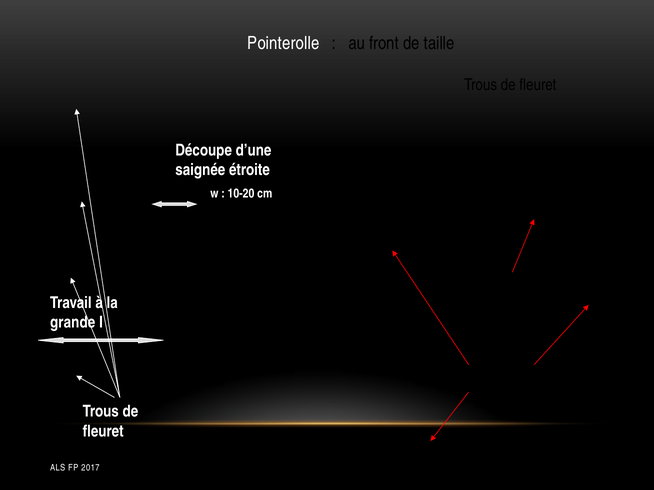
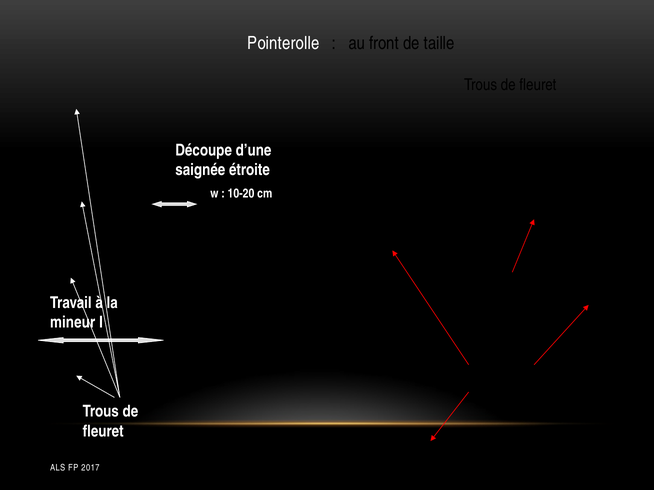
grande: grande -> mineur
